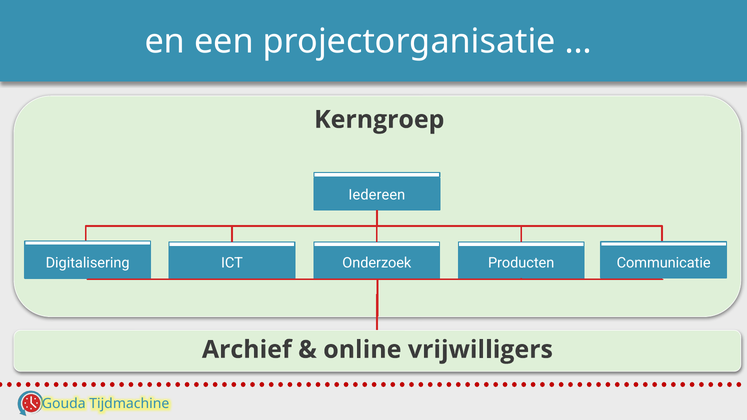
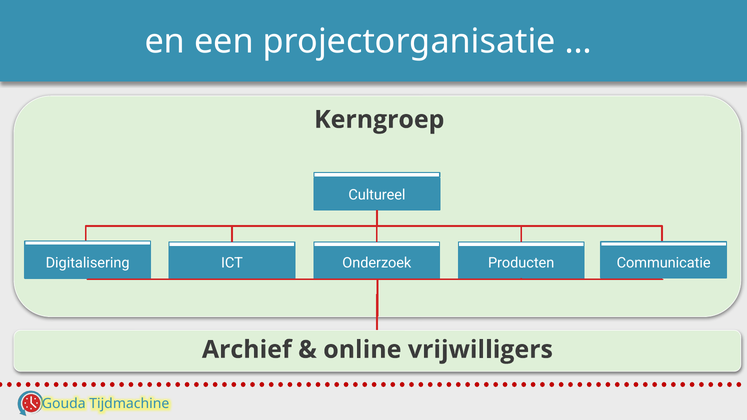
Iedereen: Iedereen -> Cultureel
